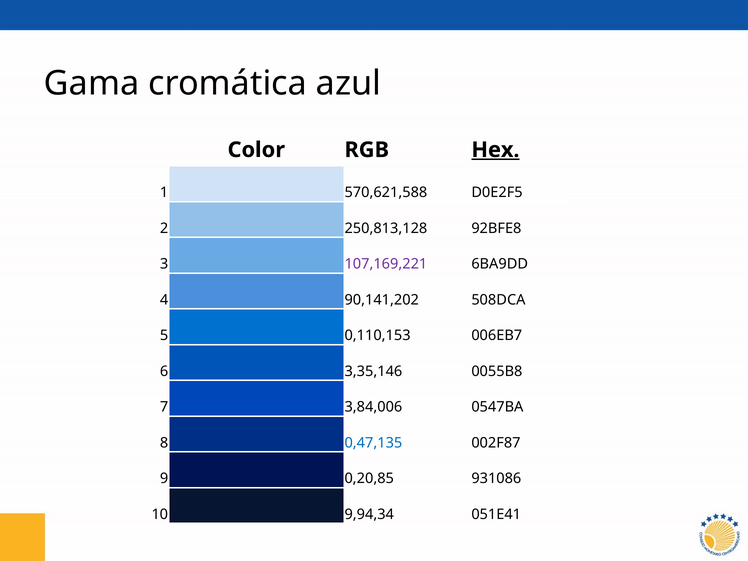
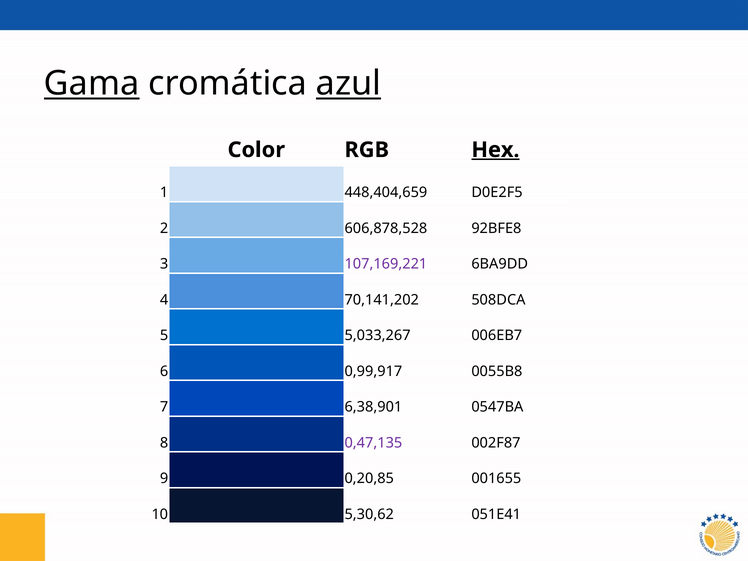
Gama underline: none -> present
azul underline: none -> present
570,621,588: 570,621,588 -> 448,404,659
250,813,128: 250,813,128 -> 606,878,528
90,141,202: 90,141,202 -> 70,141,202
0,110,153: 0,110,153 -> 5,033,267
3,35,146: 3,35,146 -> 0,99,917
3,84,006: 3,84,006 -> 6,38,901
0,47,135 colour: blue -> purple
931086: 931086 -> 001655
9,94,34: 9,94,34 -> 5,30,62
